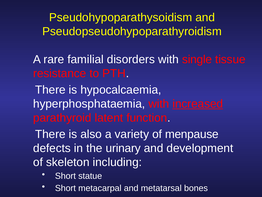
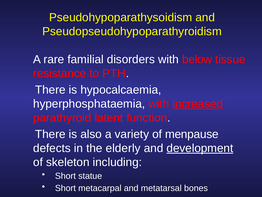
single: single -> below
urinary: urinary -> elderly
development underline: none -> present
